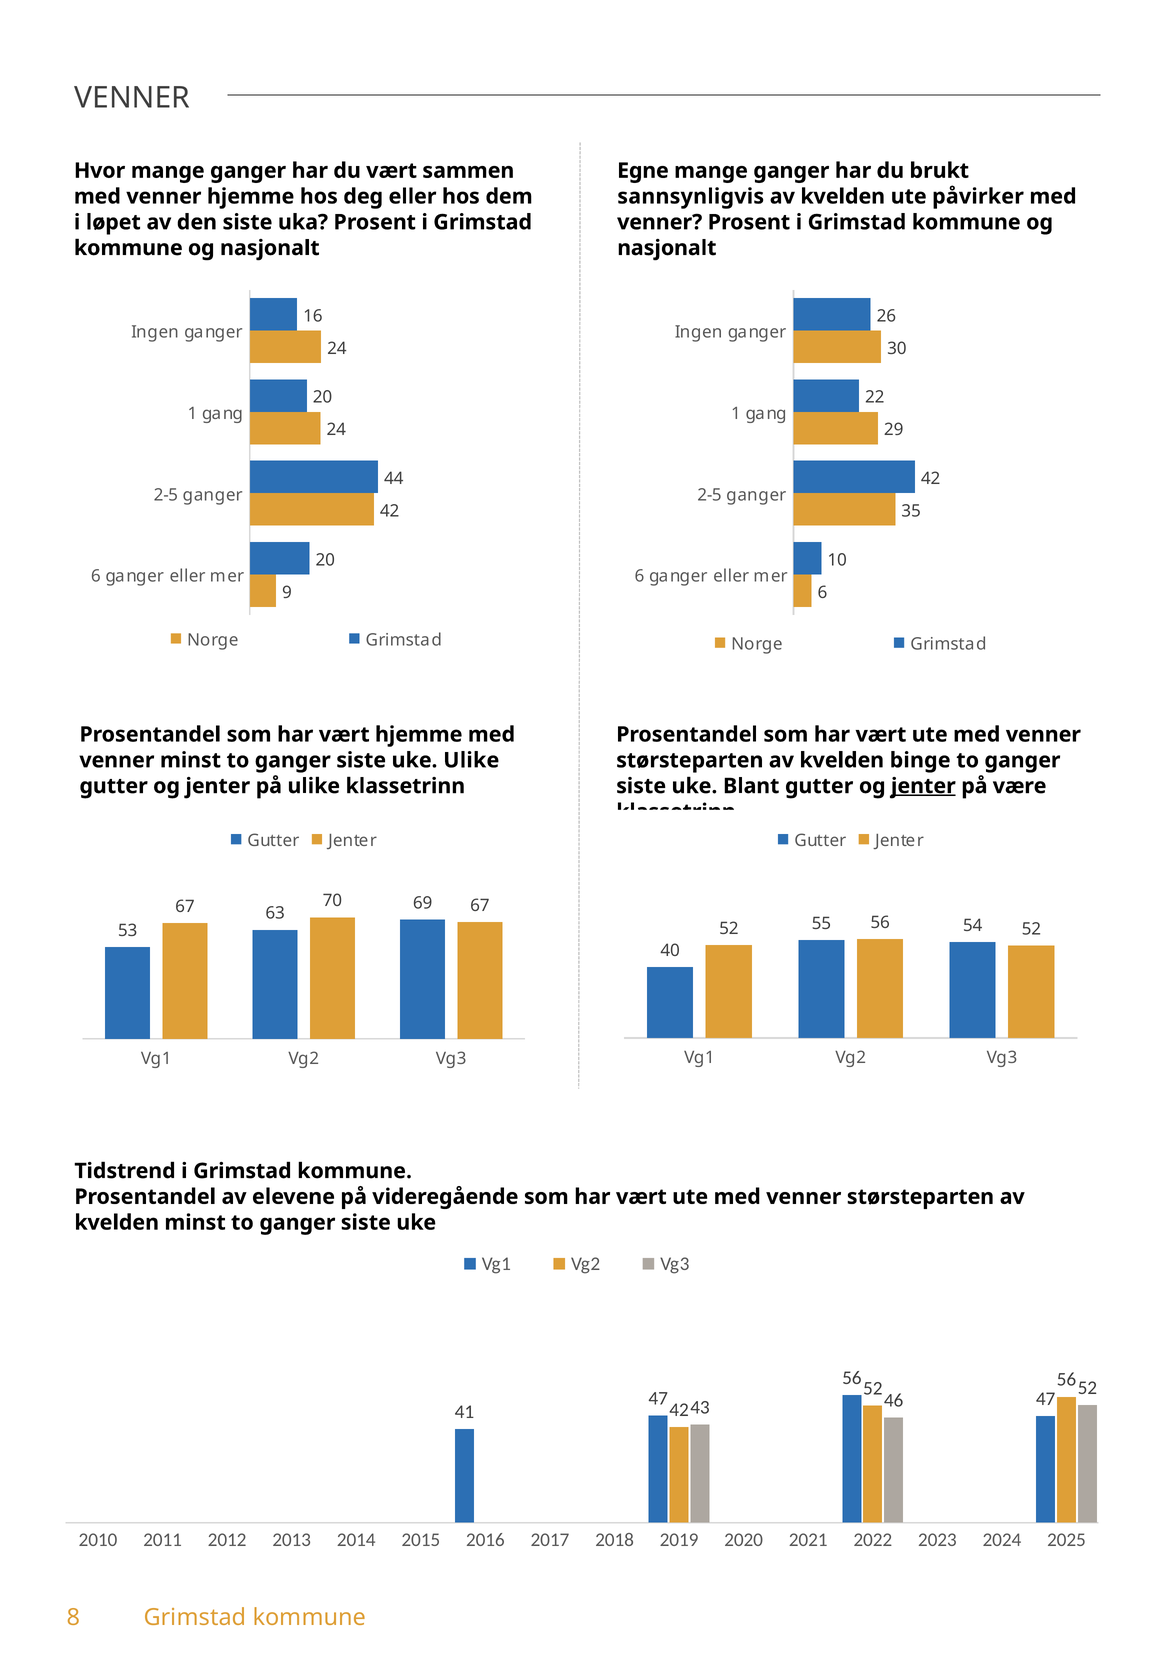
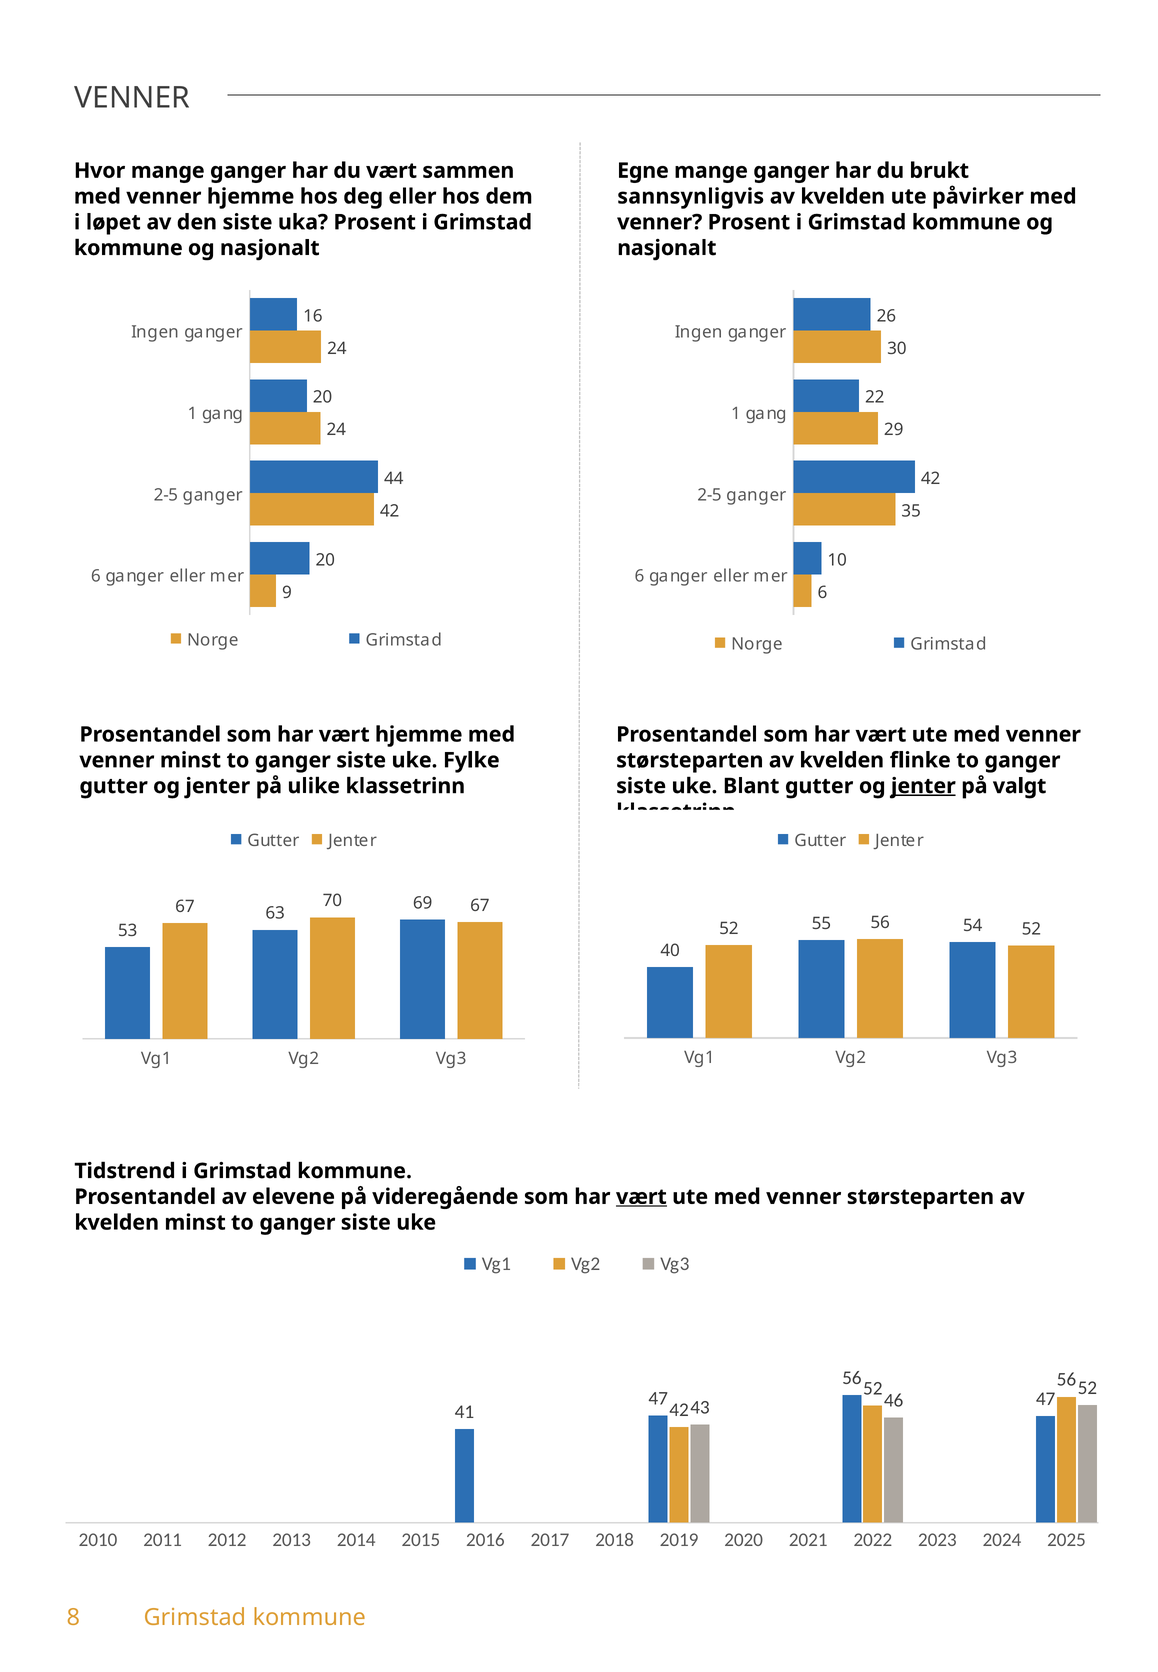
uke Ulike: Ulike -> Fylke
binge: binge -> flinke
være: være -> valgt
vært at (641, 1197) underline: none -> present
